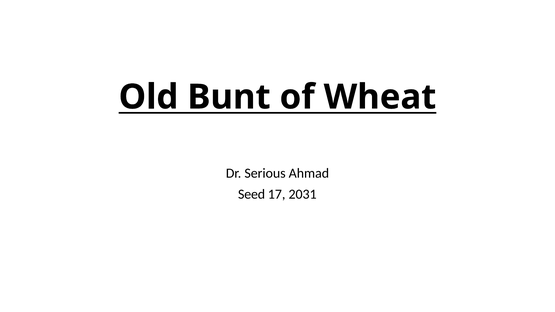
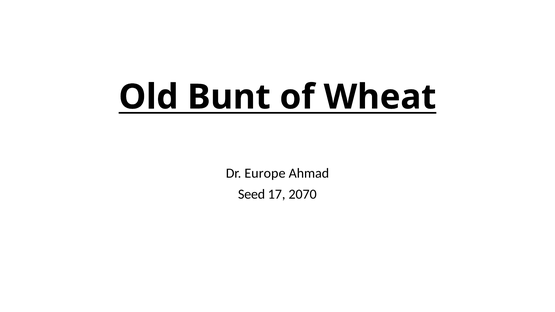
Serious: Serious -> Europe
2031: 2031 -> 2070
